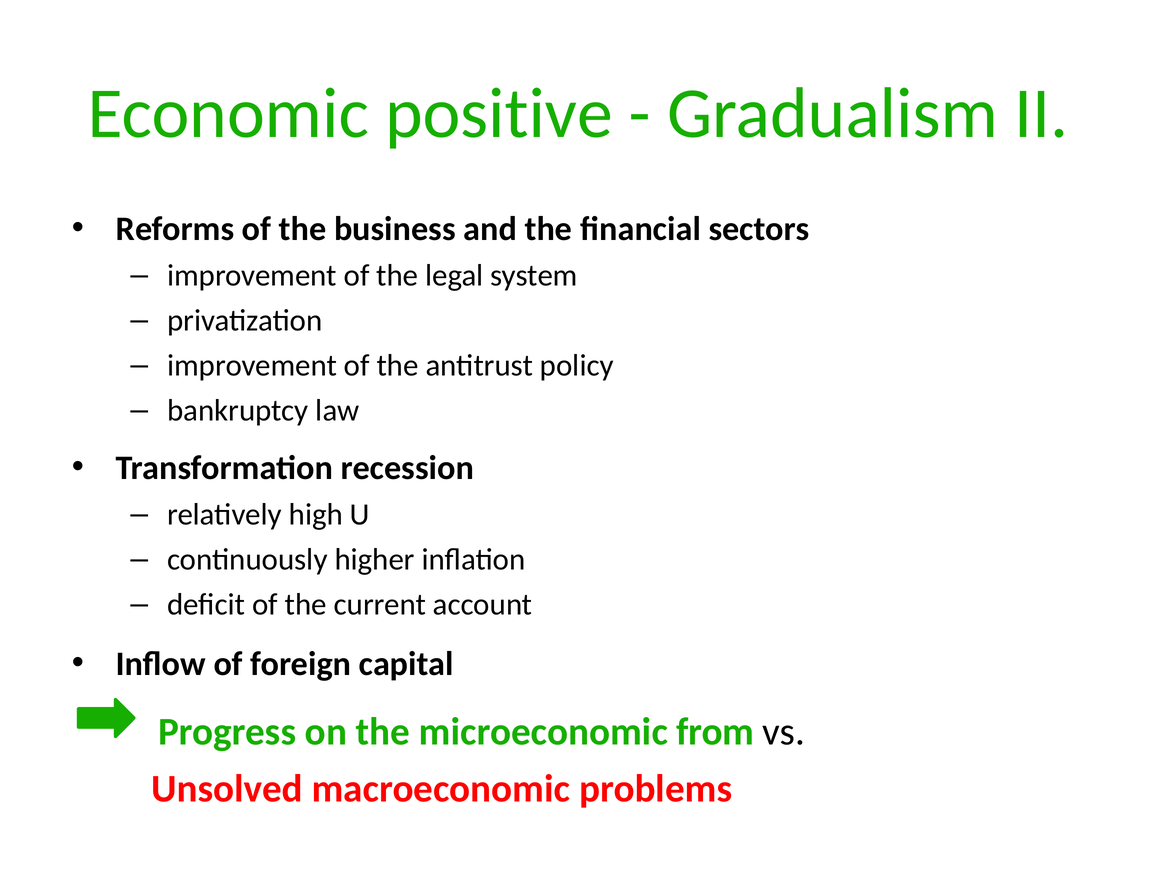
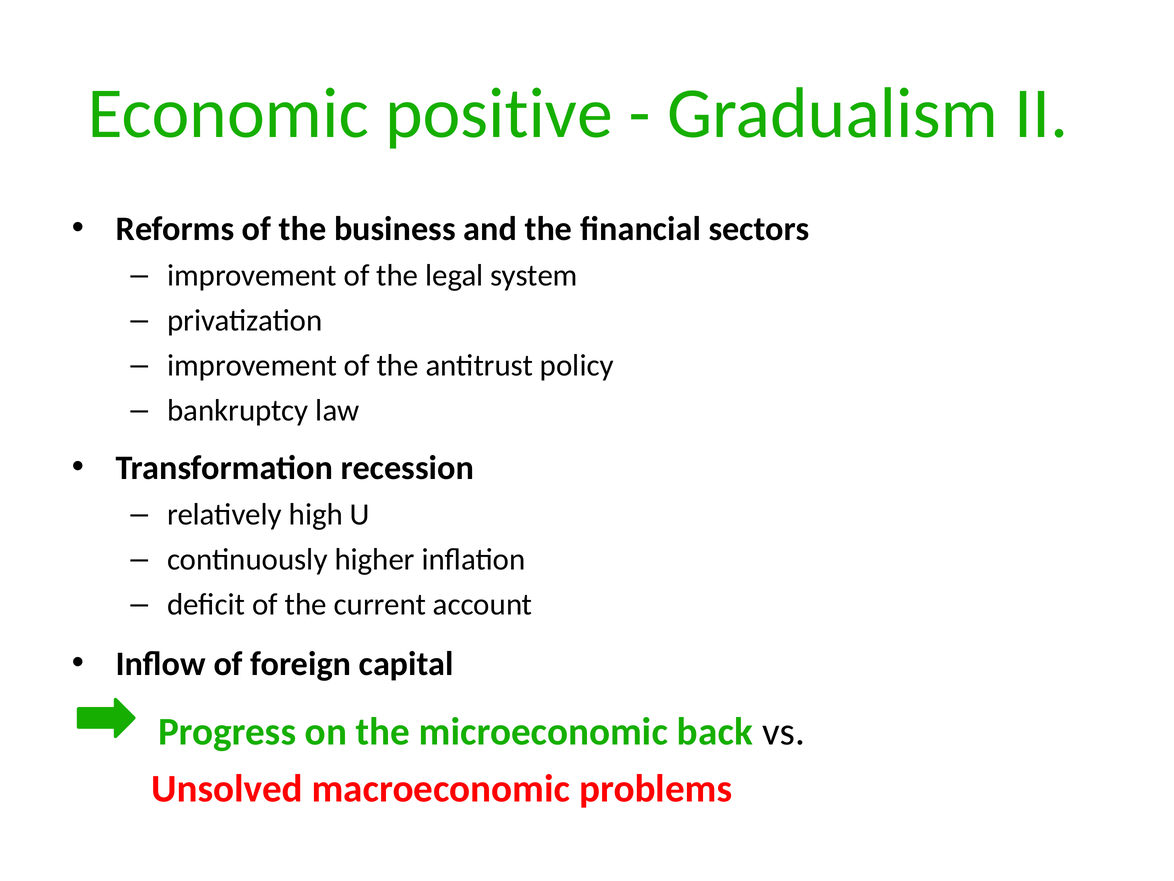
from: from -> back
